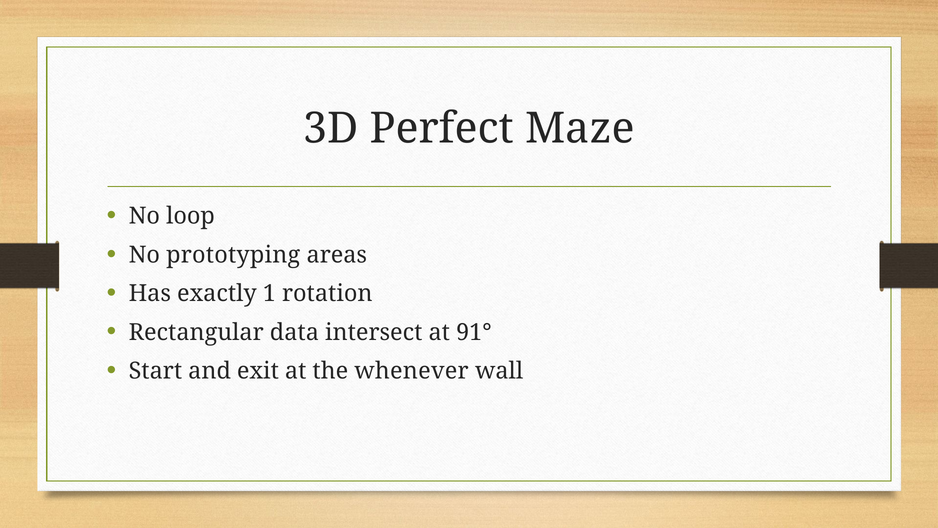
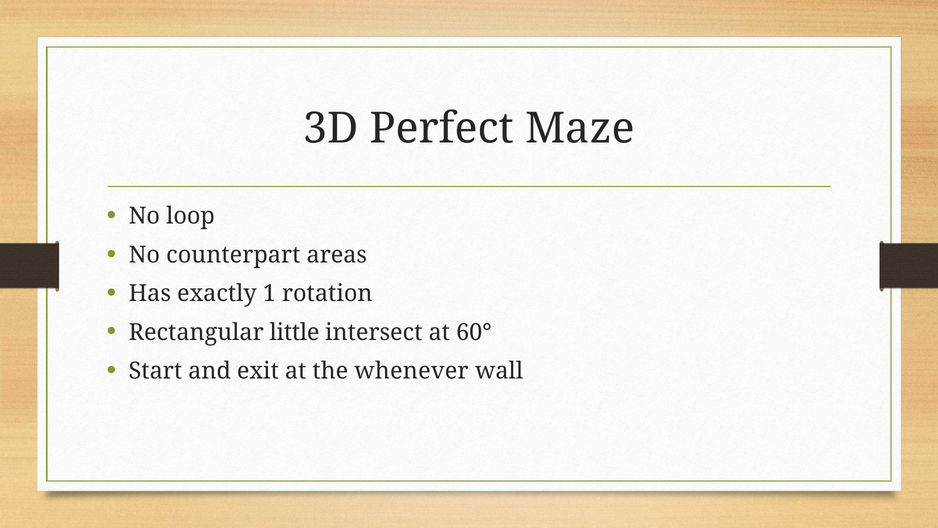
prototyping: prototyping -> counterpart
data: data -> little
91°: 91° -> 60°
